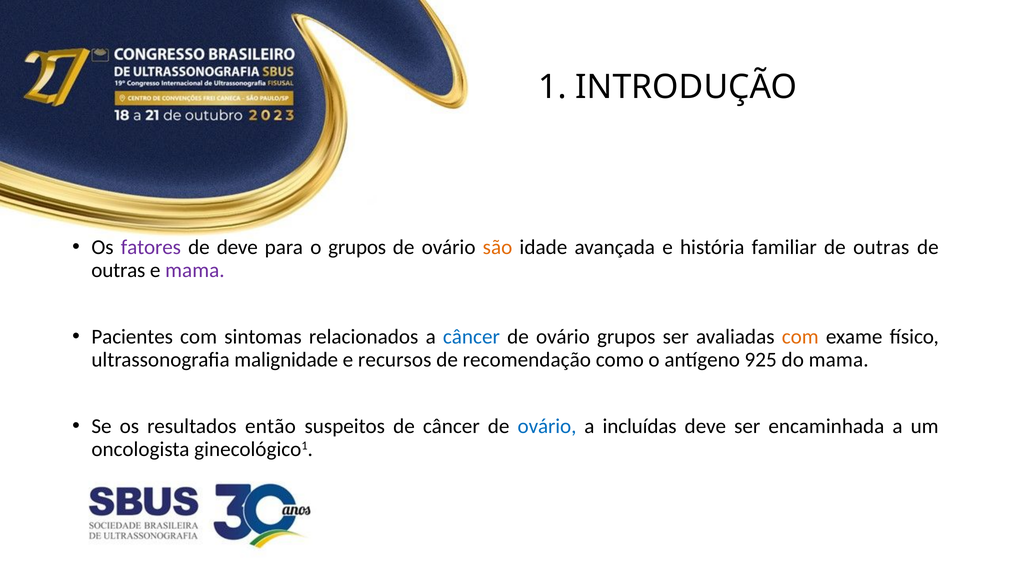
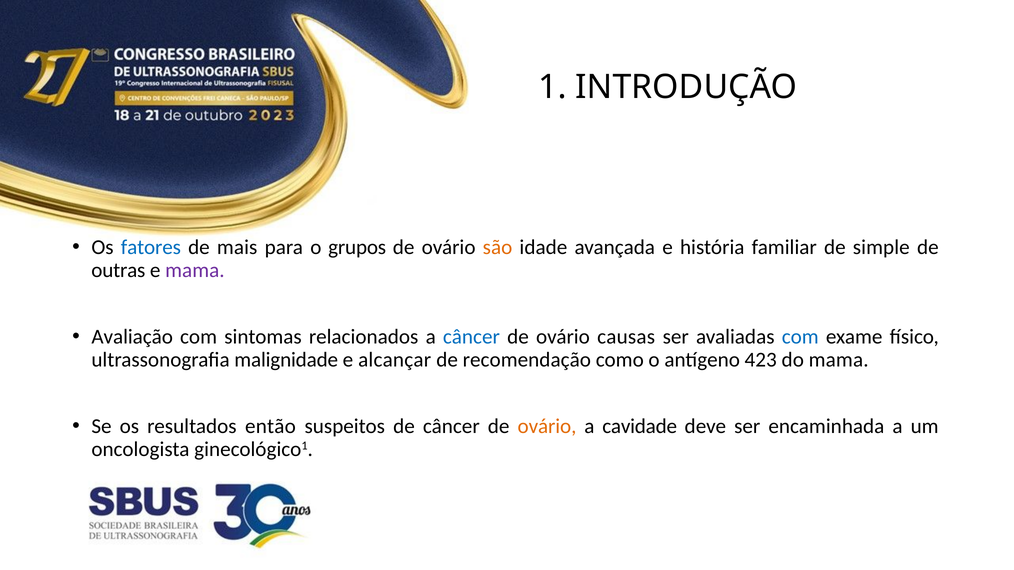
fatores colour: purple -> blue
de deve: deve -> mais
familiar de outras: outras -> simple
Pacientes: Pacientes -> Avaliação
ovário grupos: grupos -> causas
com at (800, 337) colour: orange -> blue
recursos: recursos -> alcançar
925: 925 -> 423
ovário at (547, 427) colour: blue -> orange
incluídas: incluídas -> cavidade
